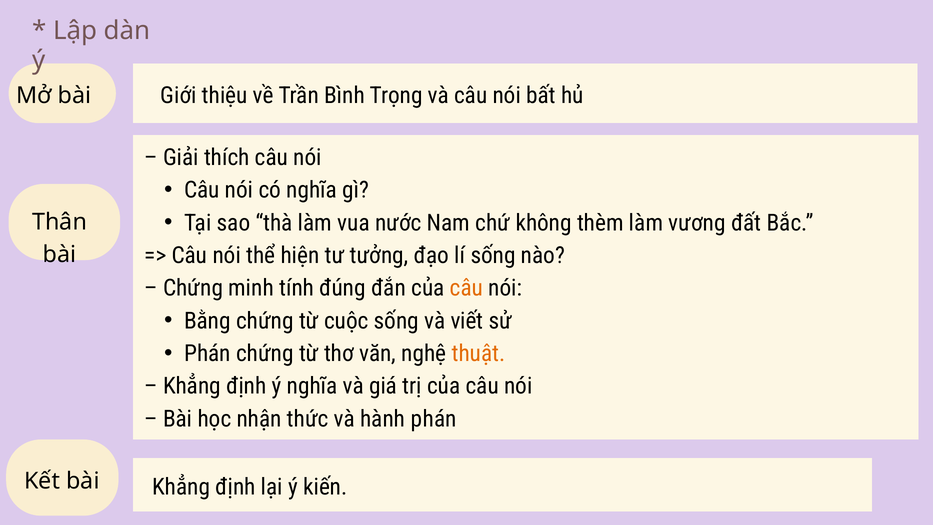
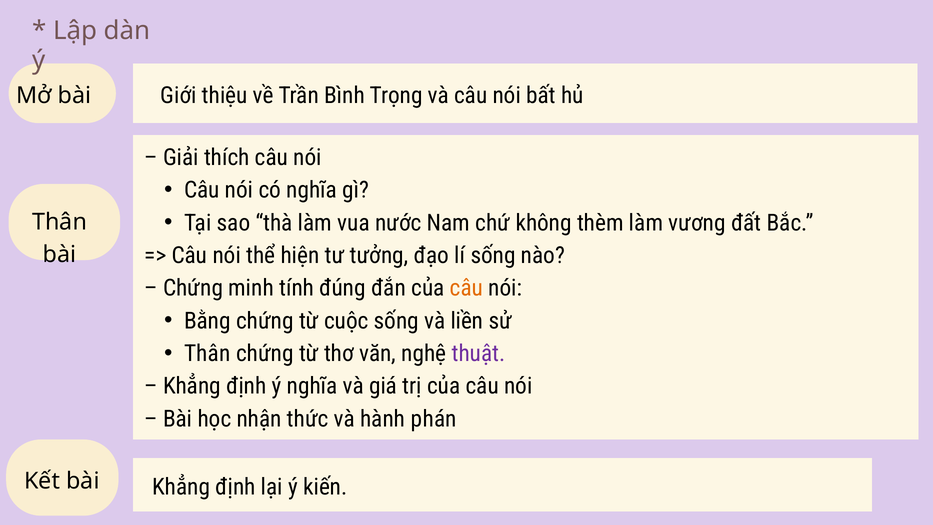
viết: viết -> liền
Phán at (207, 353): Phán -> Thân
thuật colour: orange -> purple
